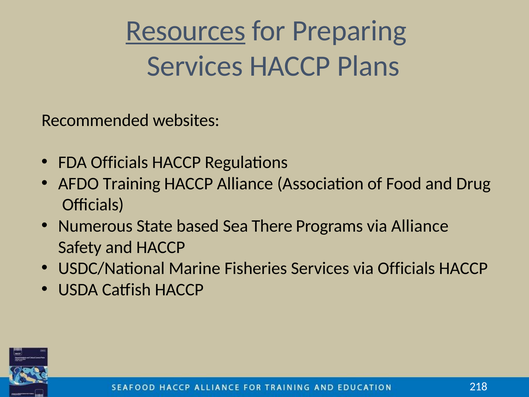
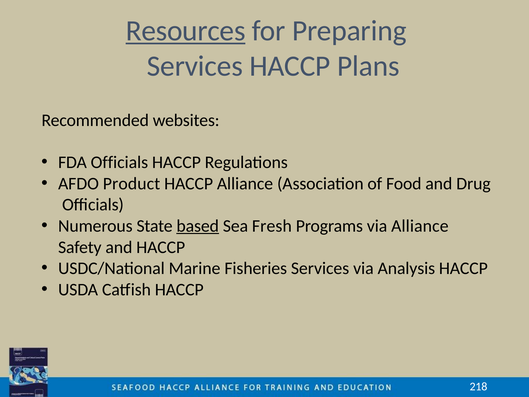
Training: Training -> Product
based underline: none -> present
There: There -> Fresh
via Officials: Officials -> Analysis
